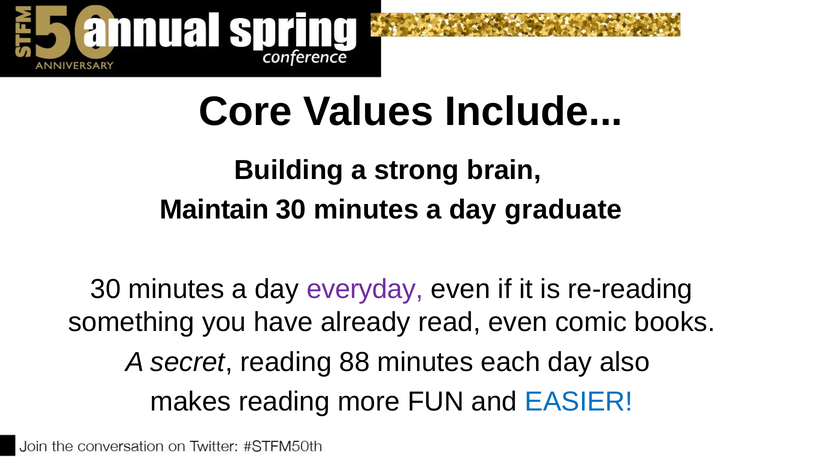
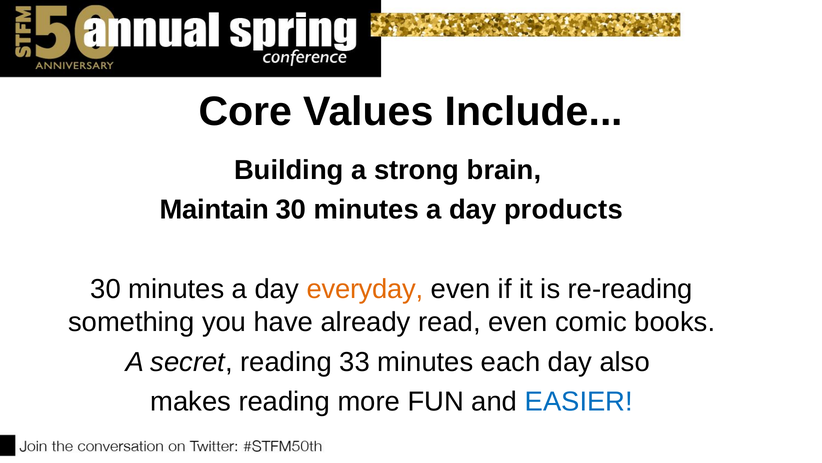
graduate: graduate -> products
everyday colour: purple -> orange
88: 88 -> 33
